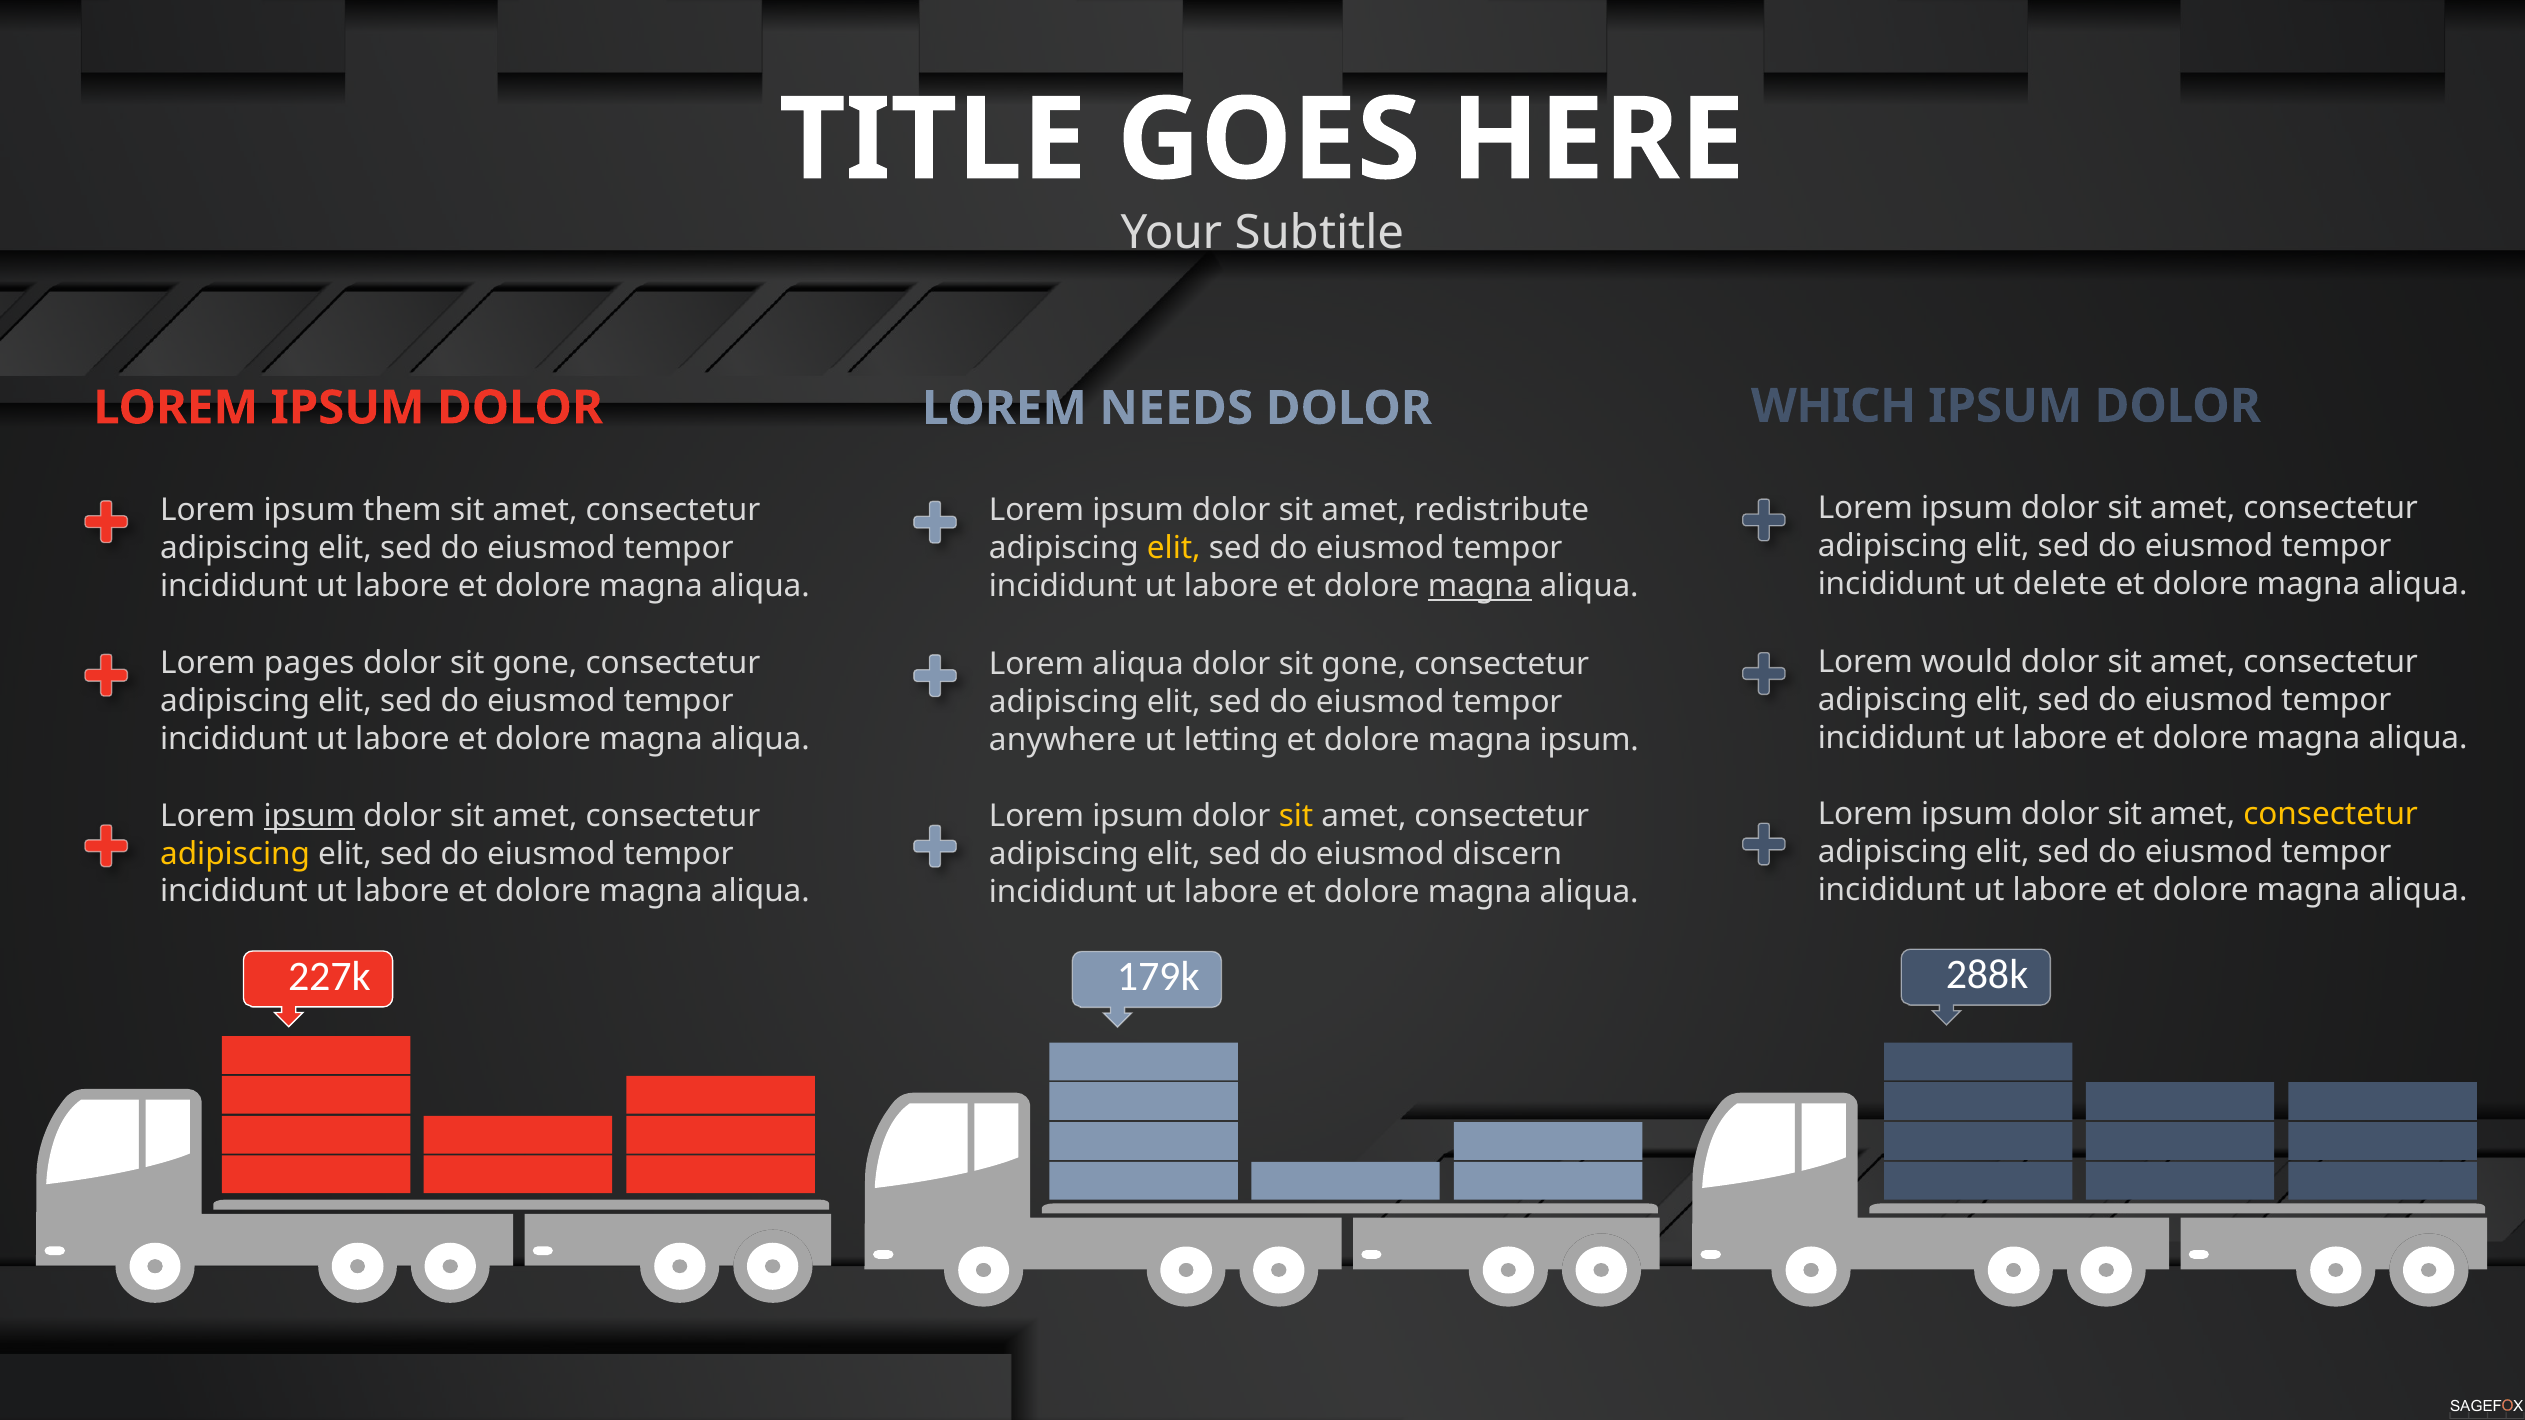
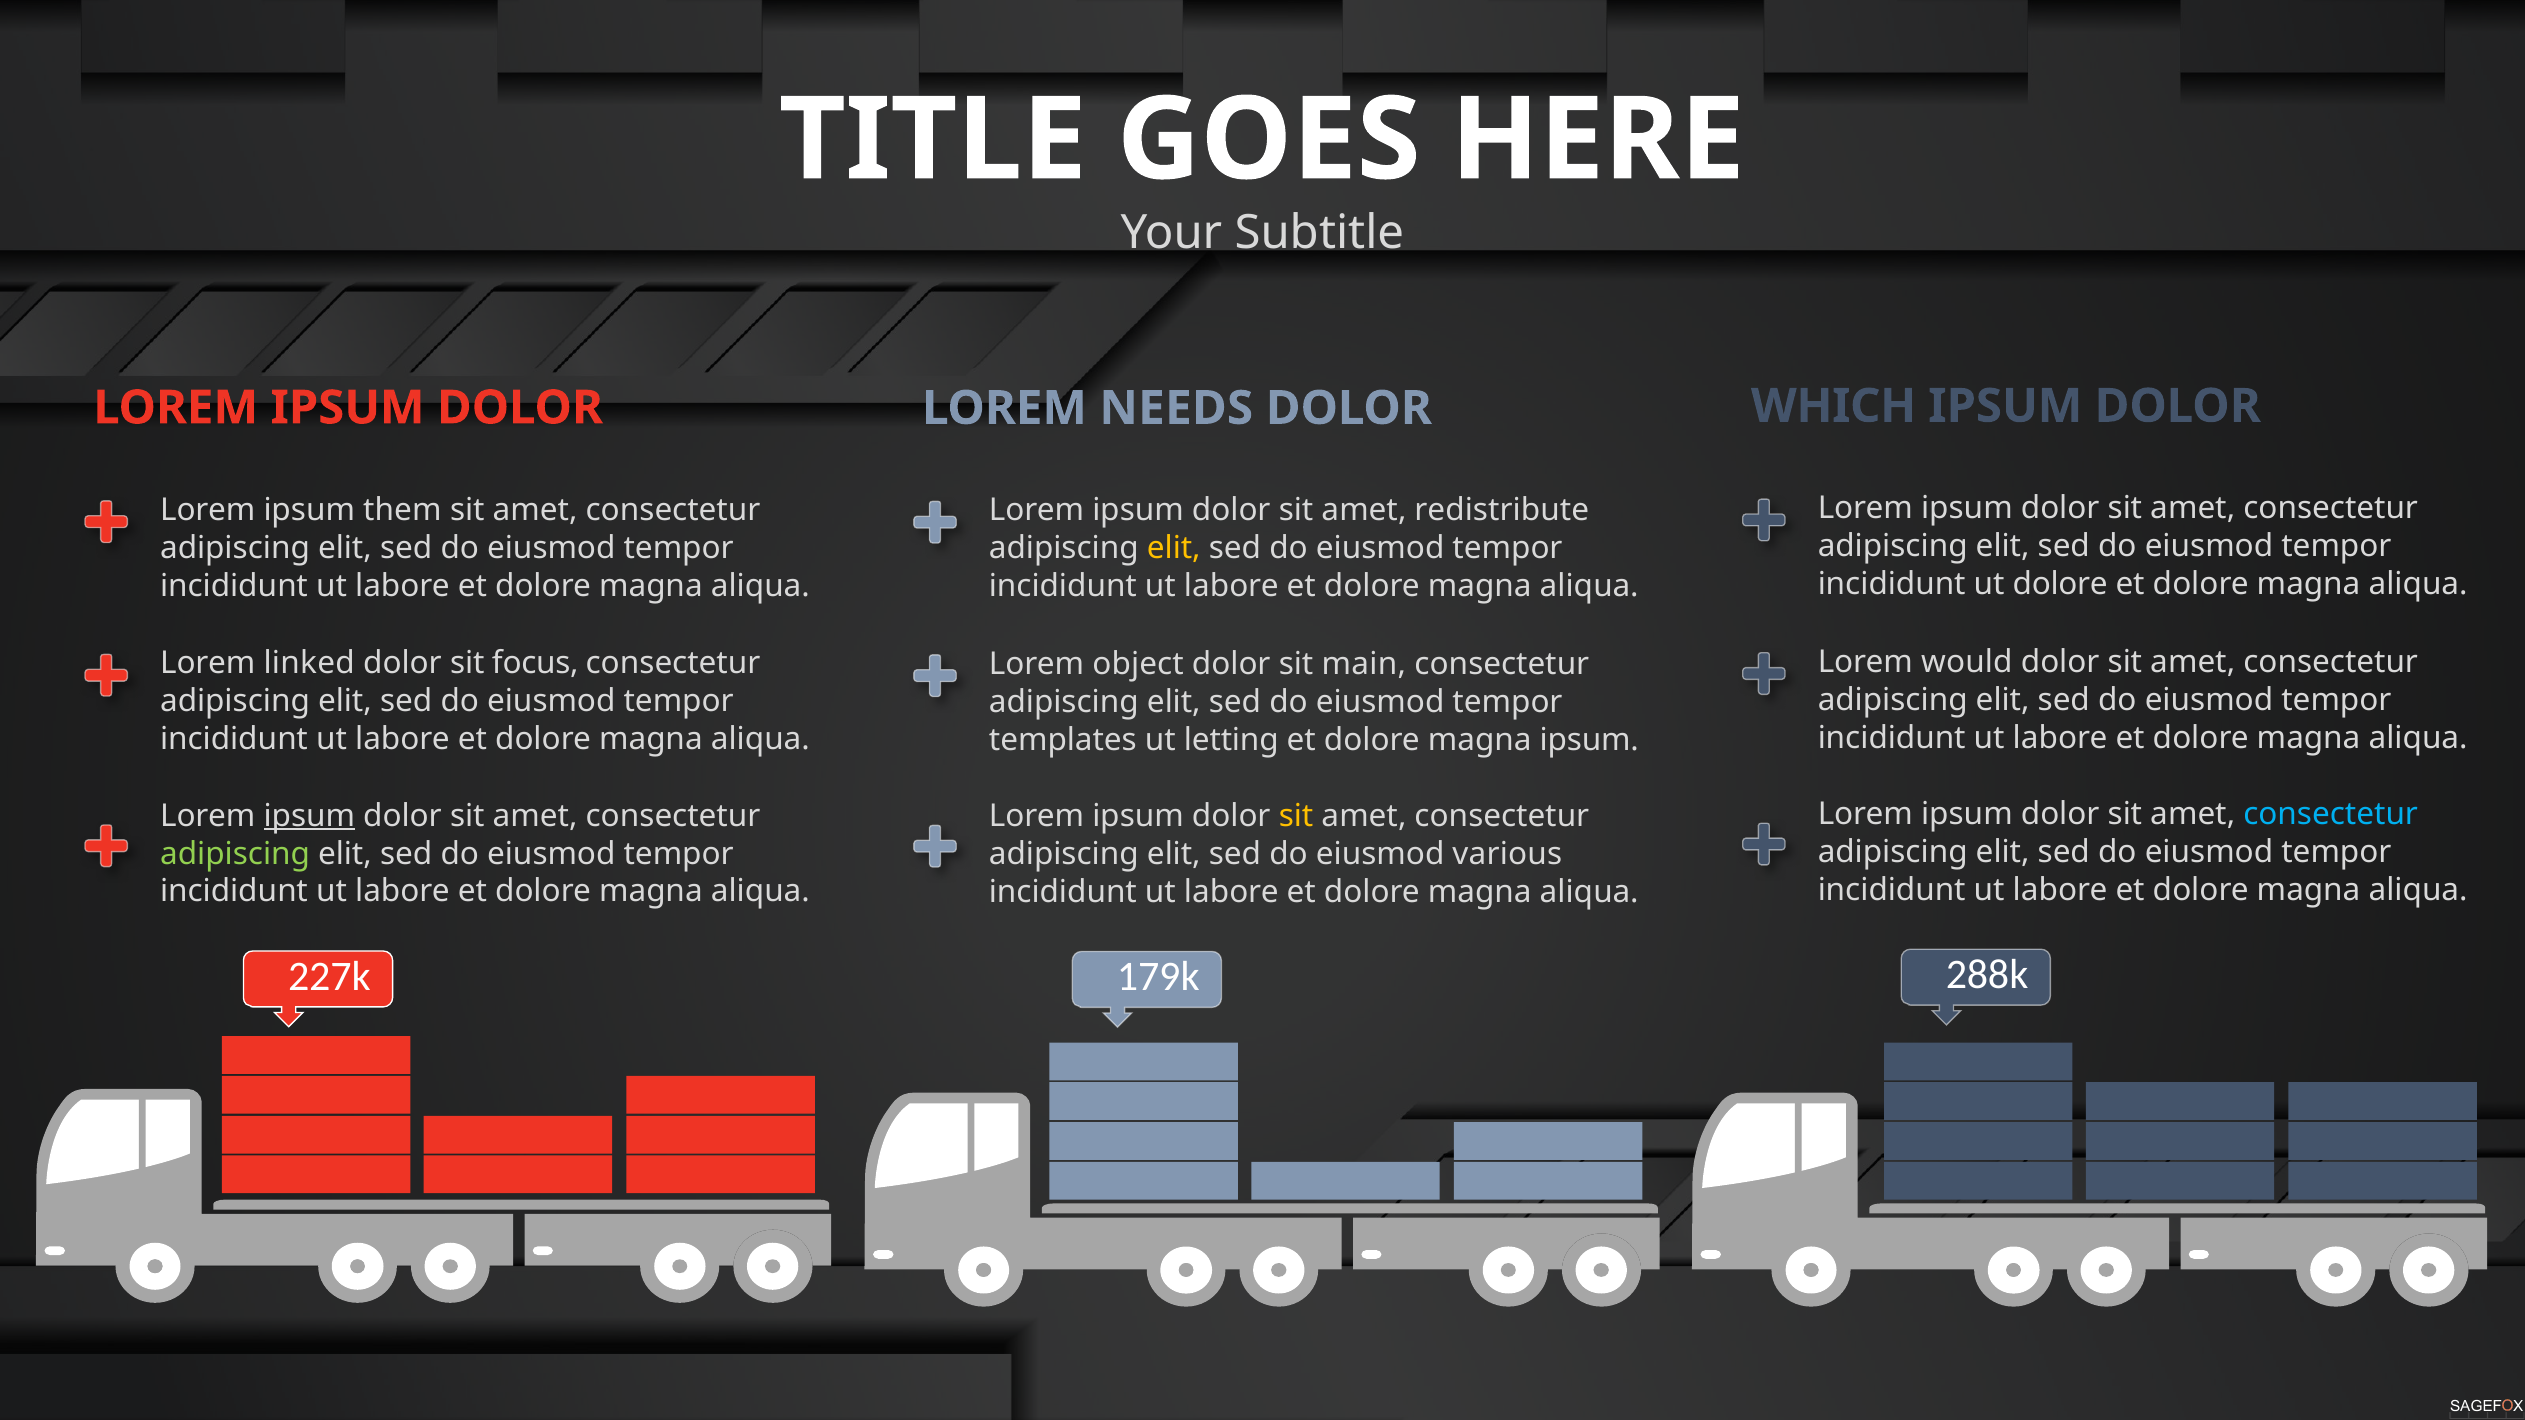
ut delete: delete -> dolore
magna at (1480, 586) underline: present -> none
pages: pages -> linked
gone at (535, 664): gone -> focus
Lorem aliqua: aliqua -> object
gone at (1364, 664): gone -> main
anywhere: anywhere -> templates
consectetur at (2331, 814) colour: yellow -> light blue
adipiscing at (235, 854) colour: yellow -> light green
discern: discern -> various
